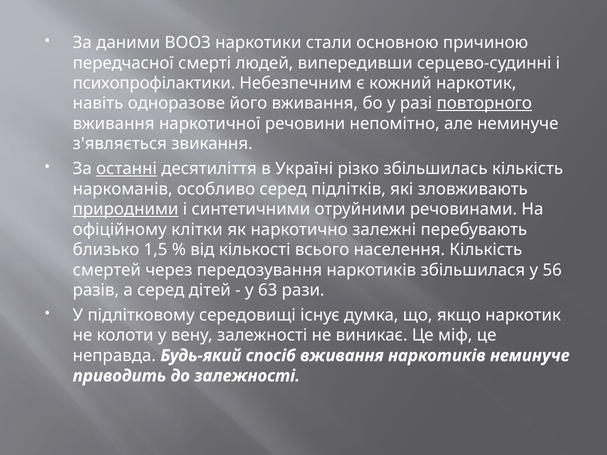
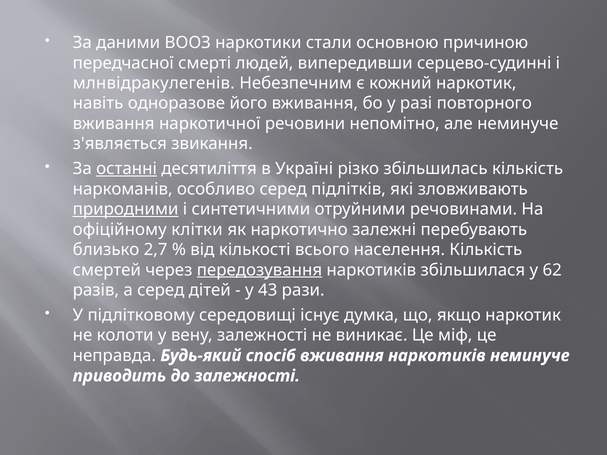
психопрофілактики: психопрофілактики -> млнвідракулегенів
повторного underline: present -> none
1,5: 1,5 -> 2,7
передозування underline: none -> present
56: 56 -> 62
63: 63 -> 43
